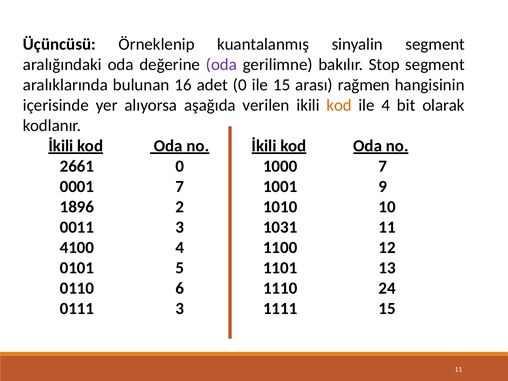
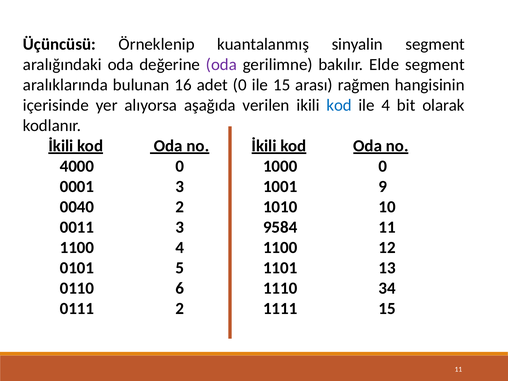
Stop: Stop -> Elde
kod at (339, 105) colour: orange -> blue
2661: 2661 -> 4000
1000 7: 7 -> 0
0001 7: 7 -> 3
1896: 1896 -> 0040
1031: 1031 -> 9584
4100 at (77, 248): 4100 -> 1100
24: 24 -> 34
0111 3: 3 -> 2
